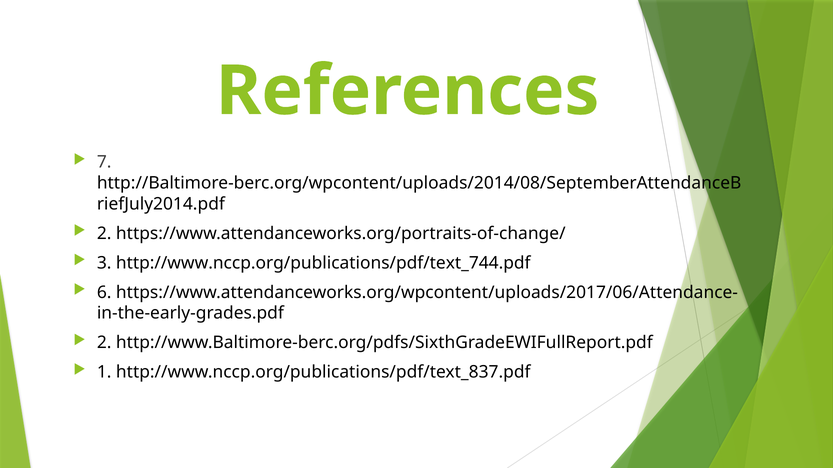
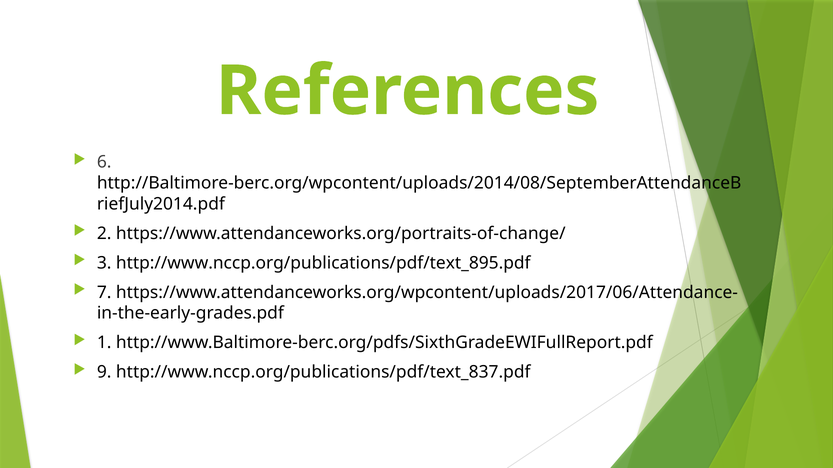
7: 7 -> 6
http://www.nccp.org/publications/pdf/text_744.pdf: http://www.nccp.org/publications/pdf/text_744.pdf -> http://www.nccp.org/publications/pdf/text_895.pdf
6: 6 -> 7
2 at (104, 343): 2 -> 1
1: 1 -> 9
